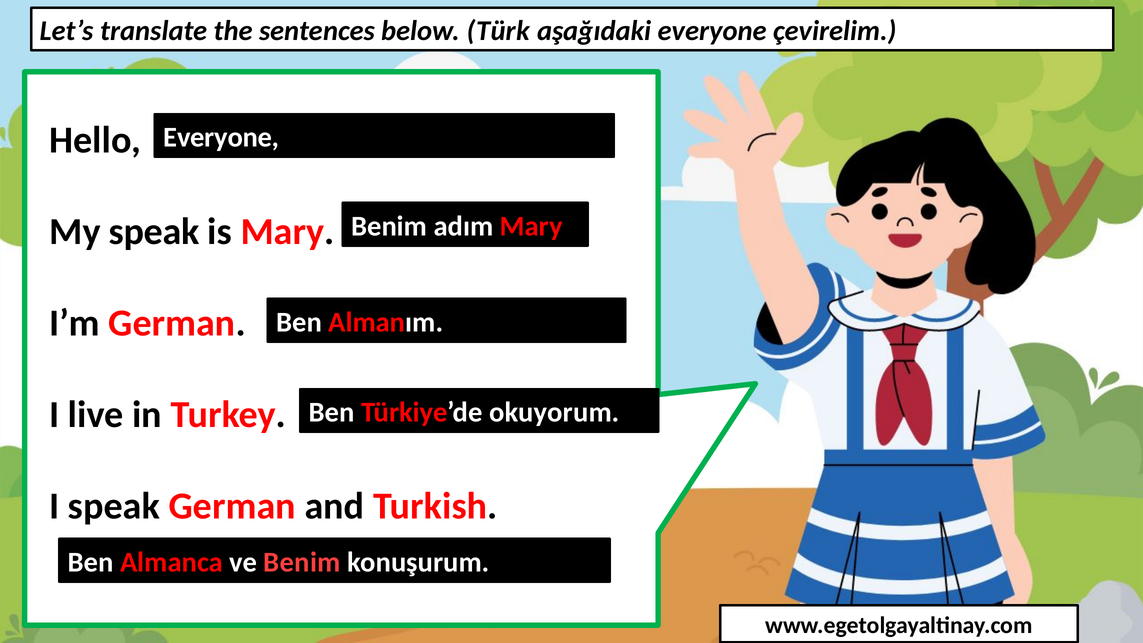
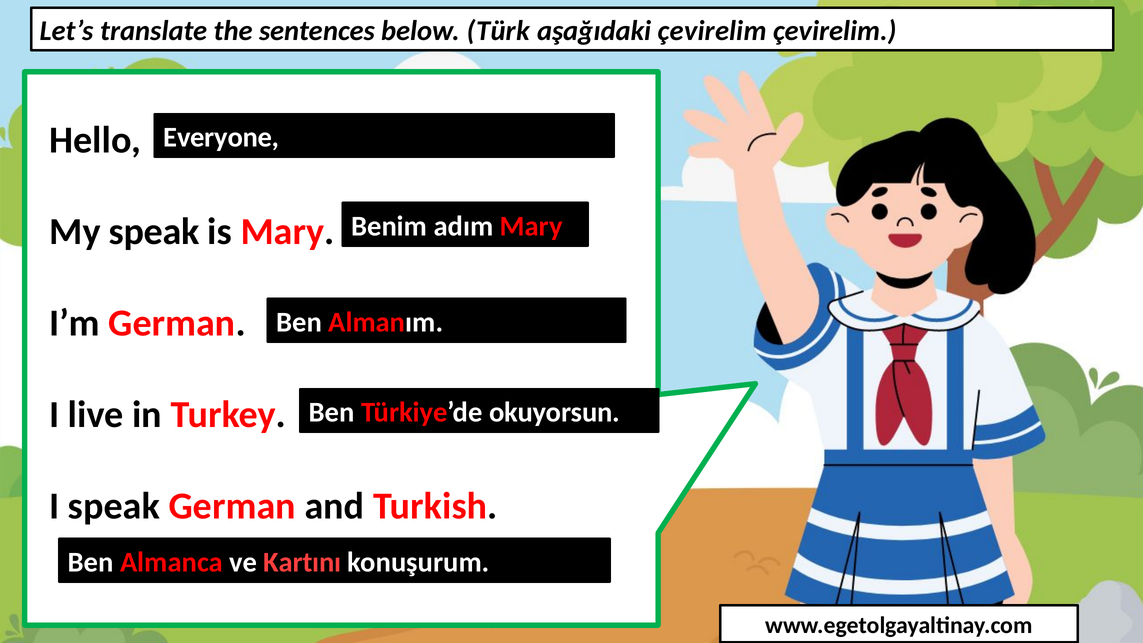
aşağıdaki everyone: everyone -> çevirelim
okuyorum: okuyorum -> okuyorsun
ve Benim: Benim -> Kartını
